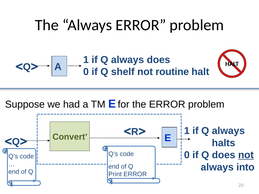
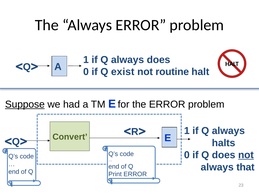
shelf: shelf -> exist
Suppose underline: none -> present
into: into -> that
